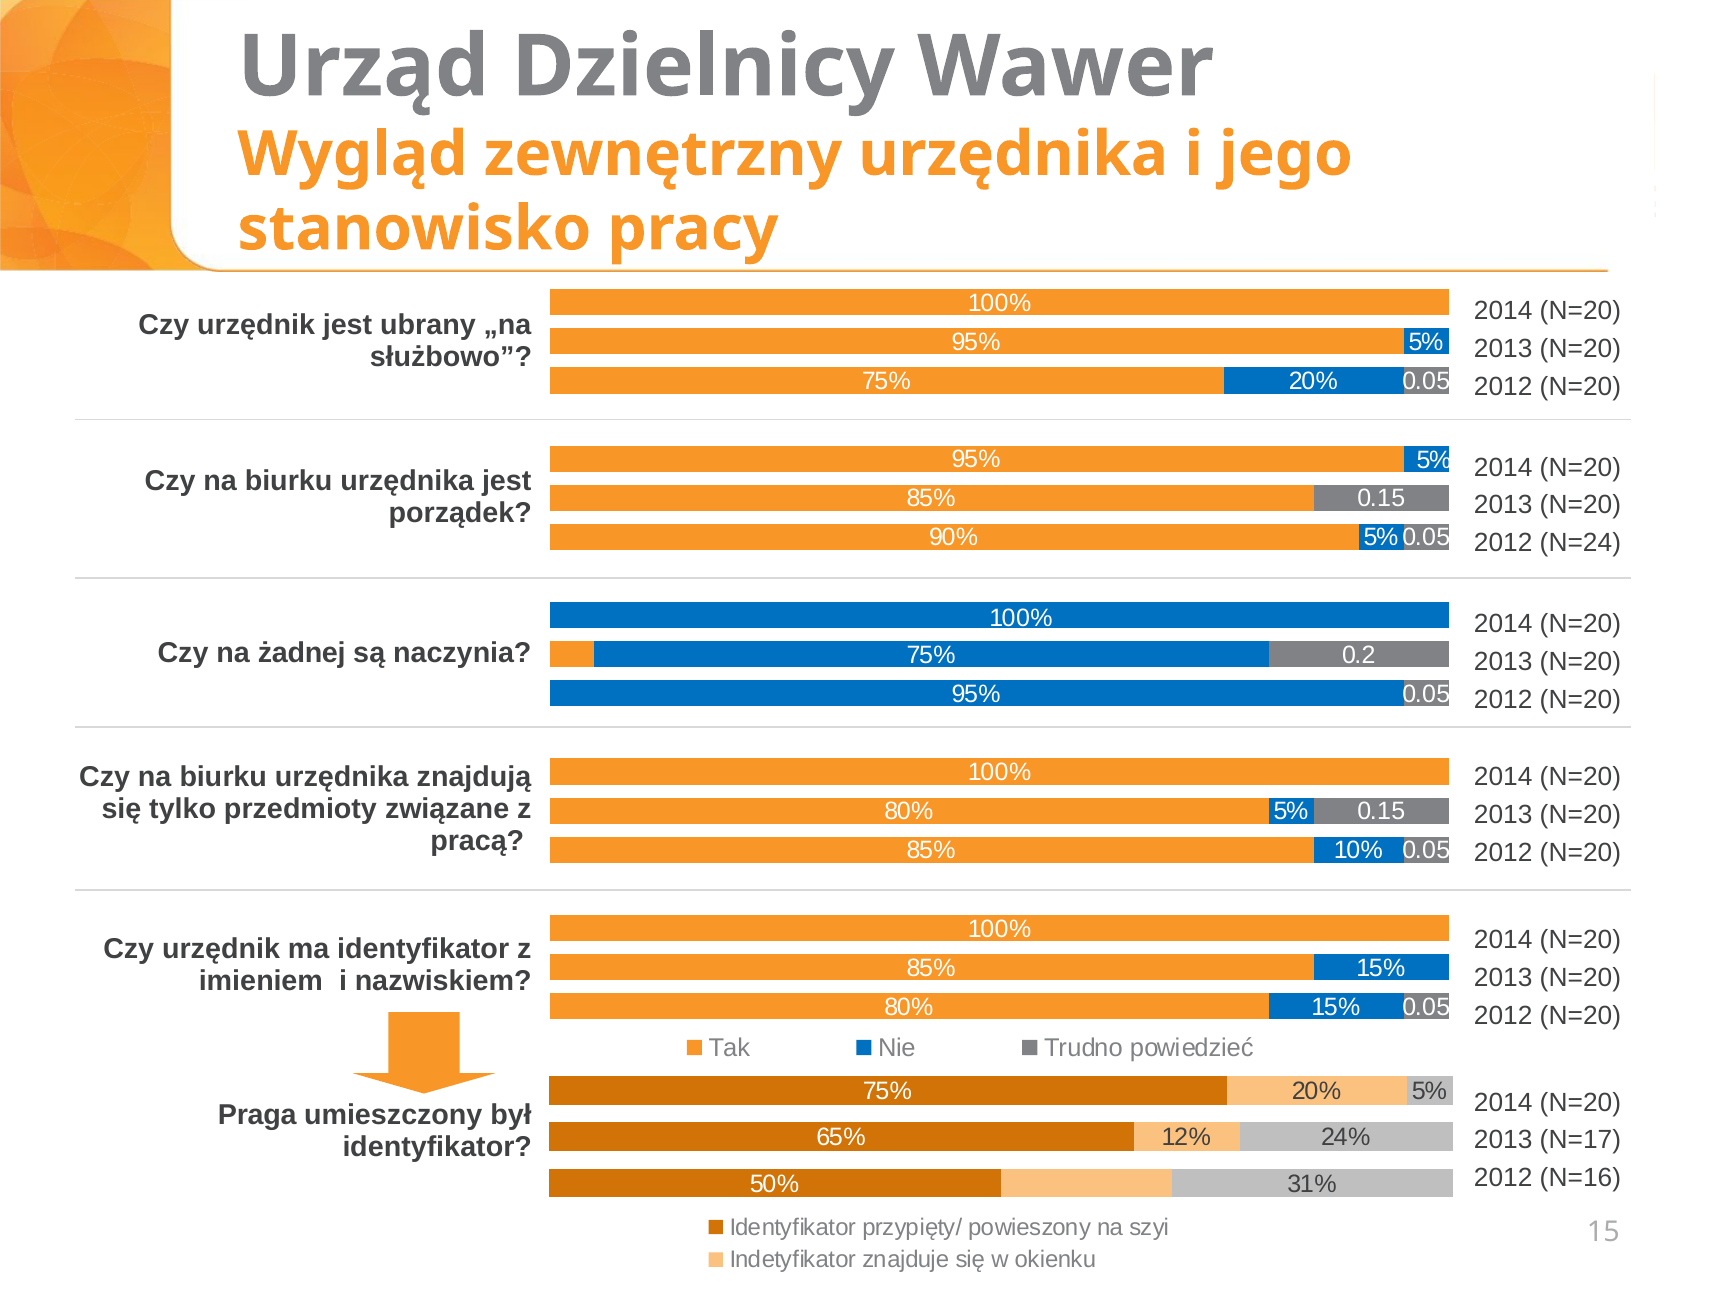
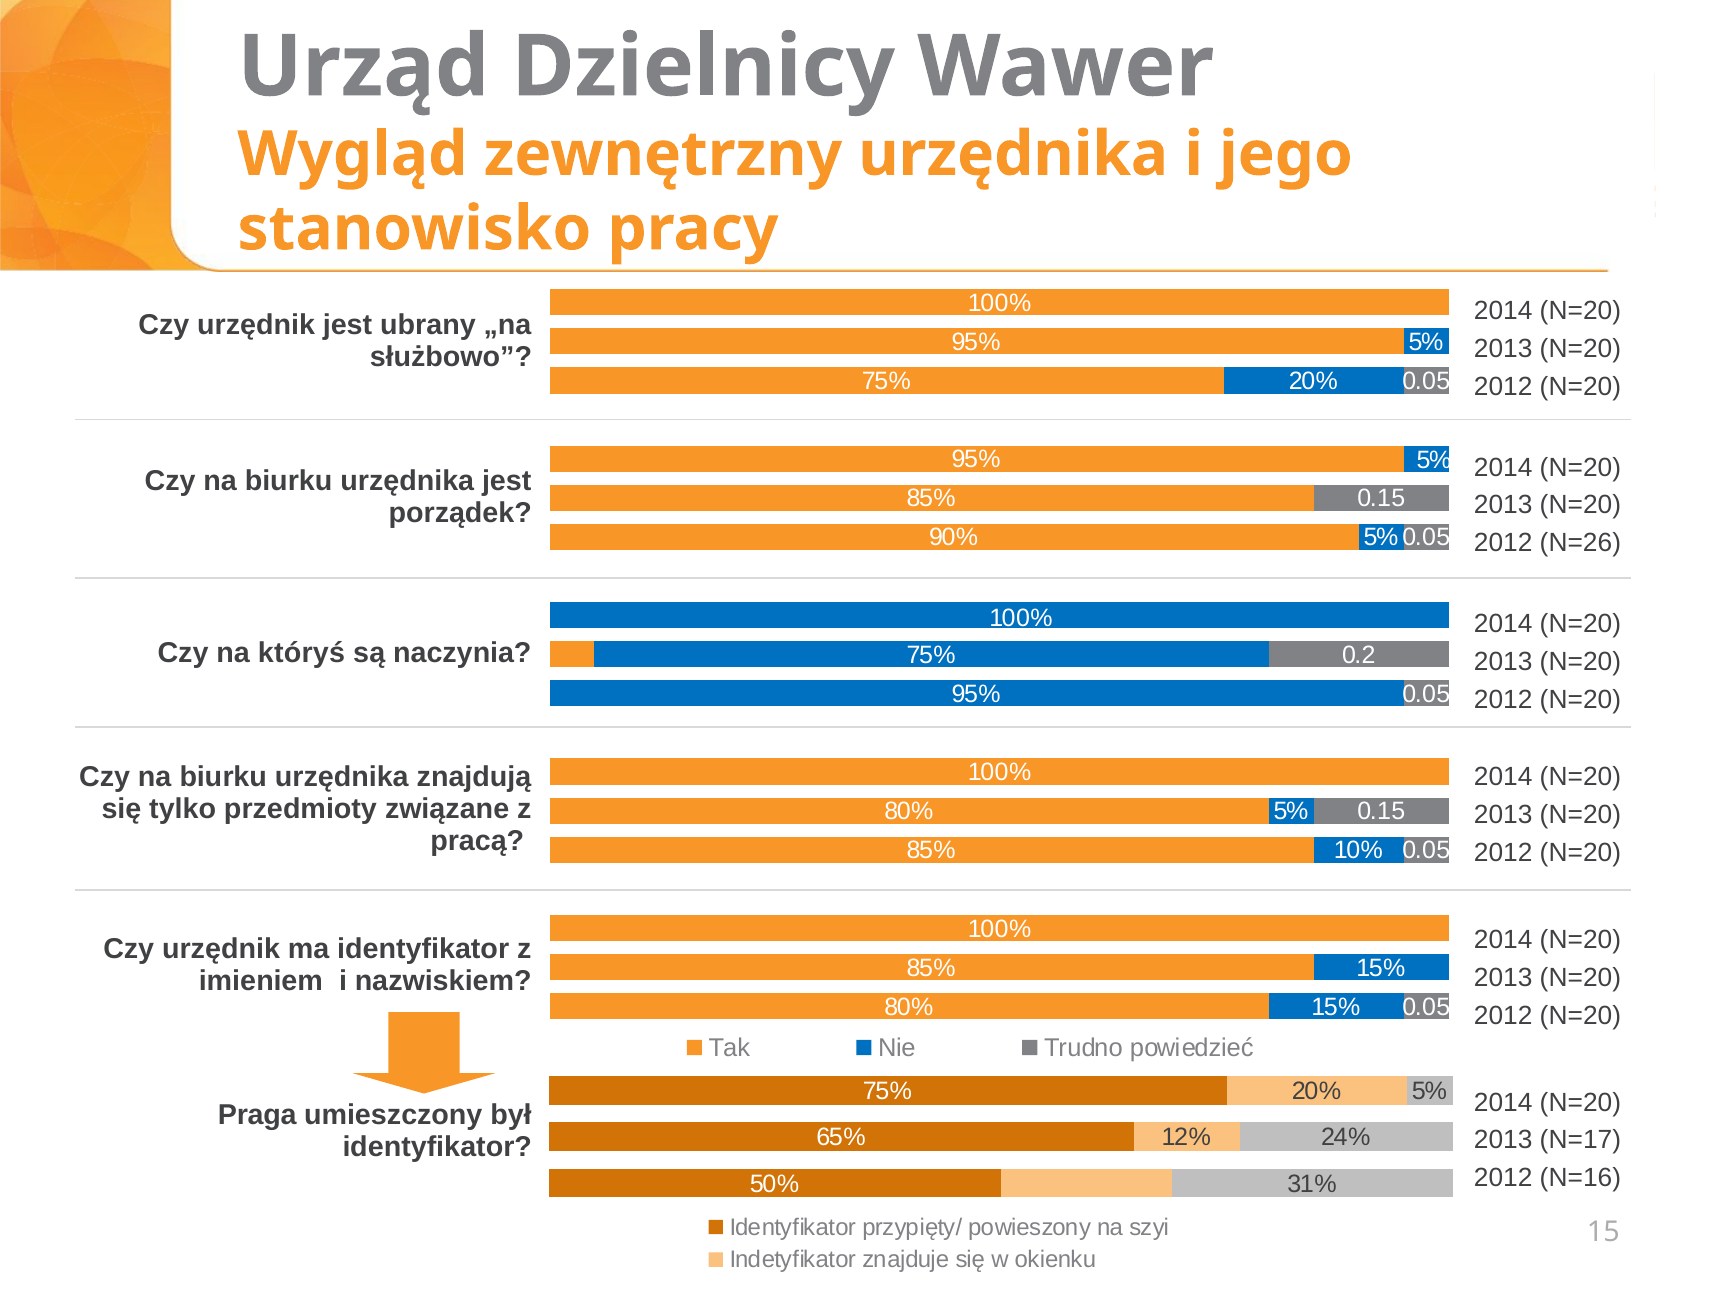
N=24: N=24 -> N=26
żadnej: żadnej -> któryś
